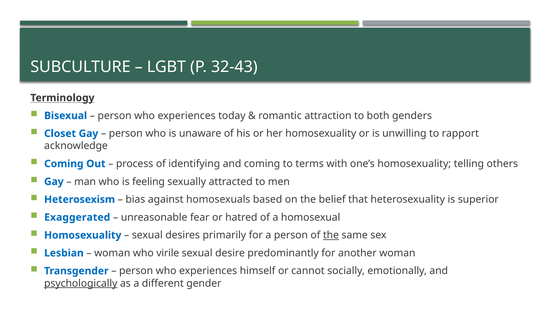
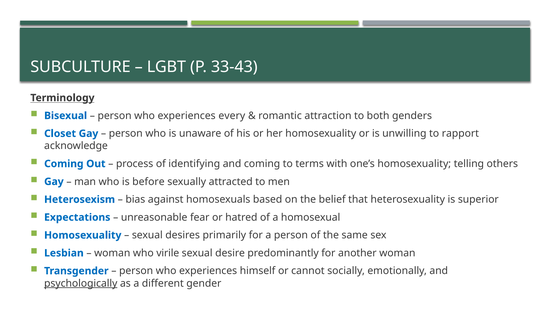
32-43: 32-43 -> 33-43
today: today -> every
feeling: feeling -> before
Exaggerated: Exaggerated -> Expectations
the at (331, 235) underline: present -> none
